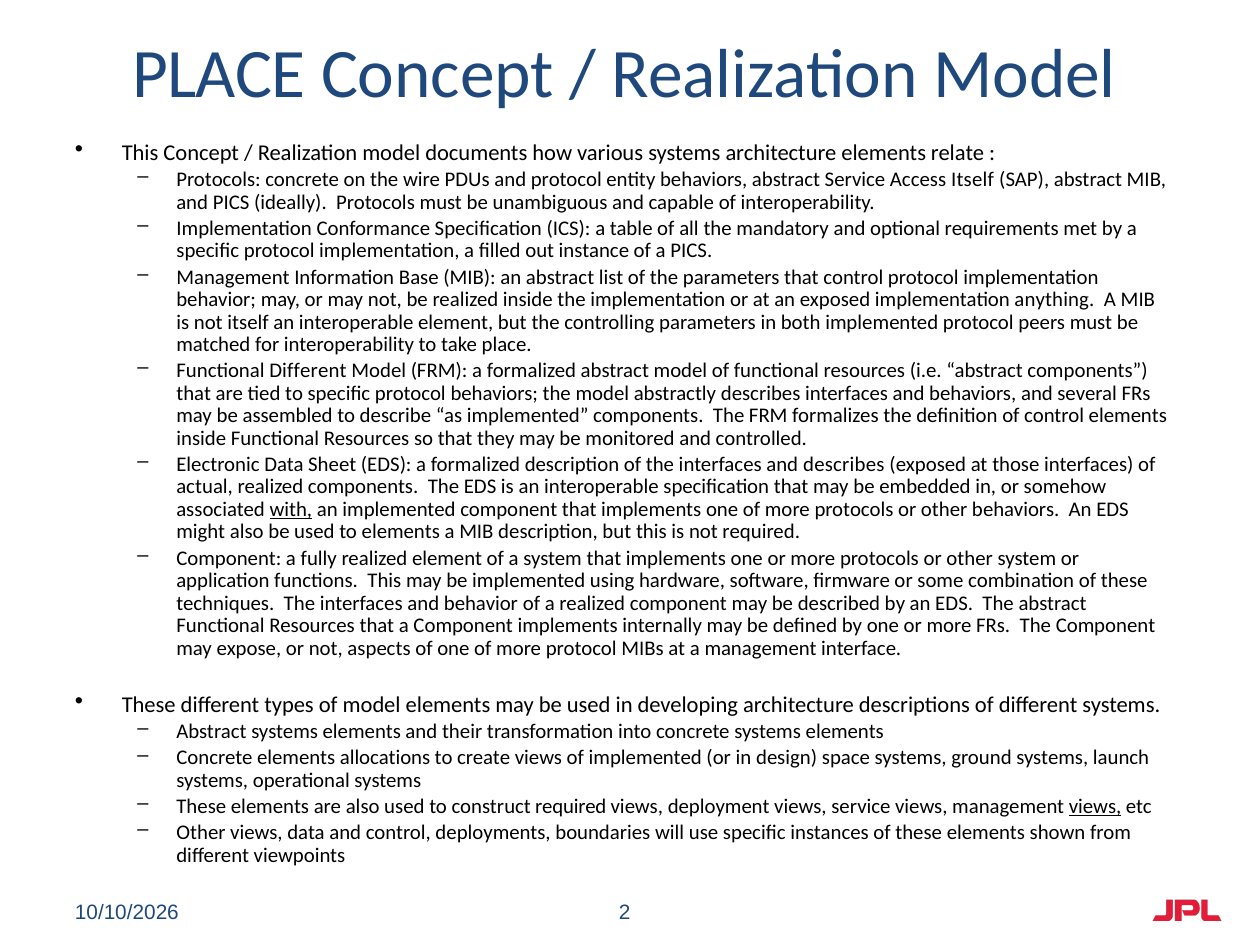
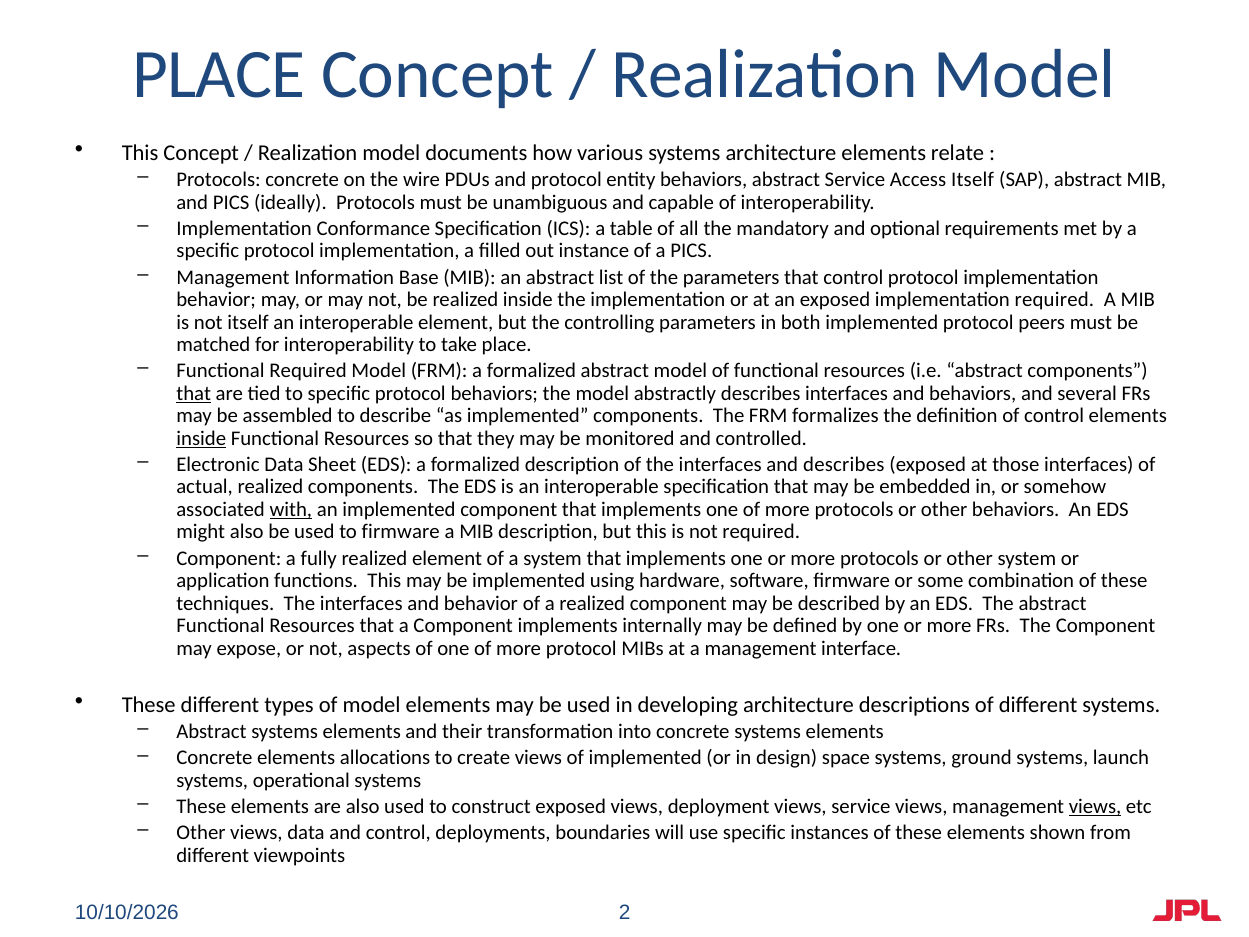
implementation anything: anything -> required
Functional Different: Different -> Required
that at (194, 393) underline: none -> present
inside at (201, 438) underline: none -> present
to elements: elements -> firmware
construct required: required -> exposed
